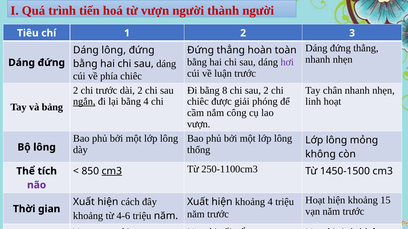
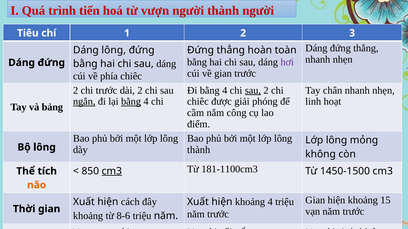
về luận: luận -> gian
Đi bằng 8: 8 -> 4
sau at (253, 91) underline: none -> present
bằng at (131, 102) underline: none -> present
vượn at (199, 124): vượn -> điểm
thống at (199, 150): thống -> thành
250-1100cm3: 250-1100cm3 -> 181-1100cm3
não colour: purple -> orange
Hoạt at (315, 201): Hoạt -> Gian
4-6: 4-6 -> 8-6
